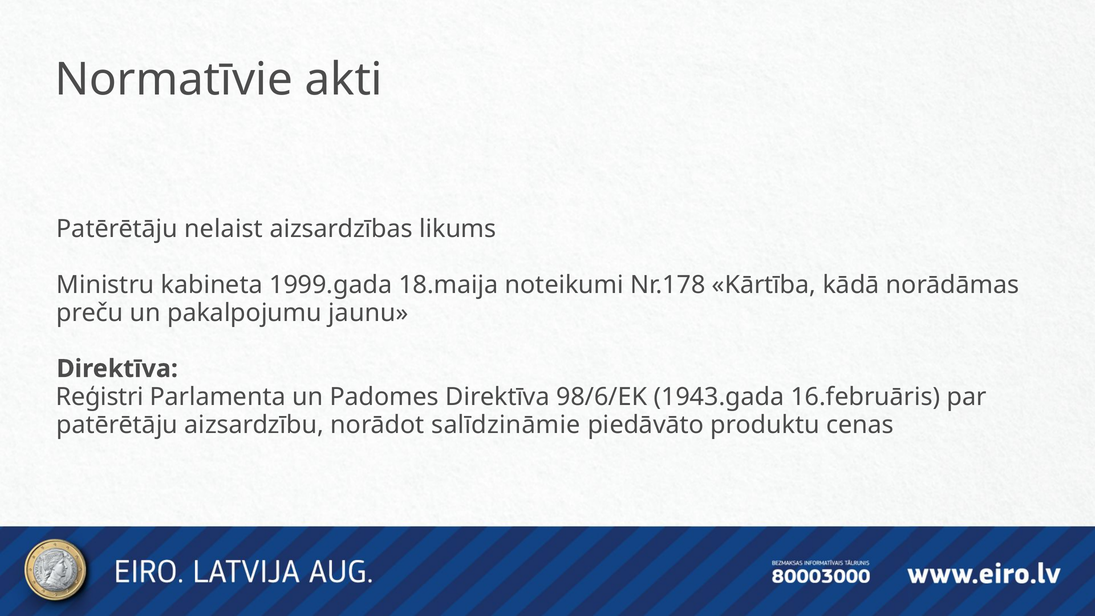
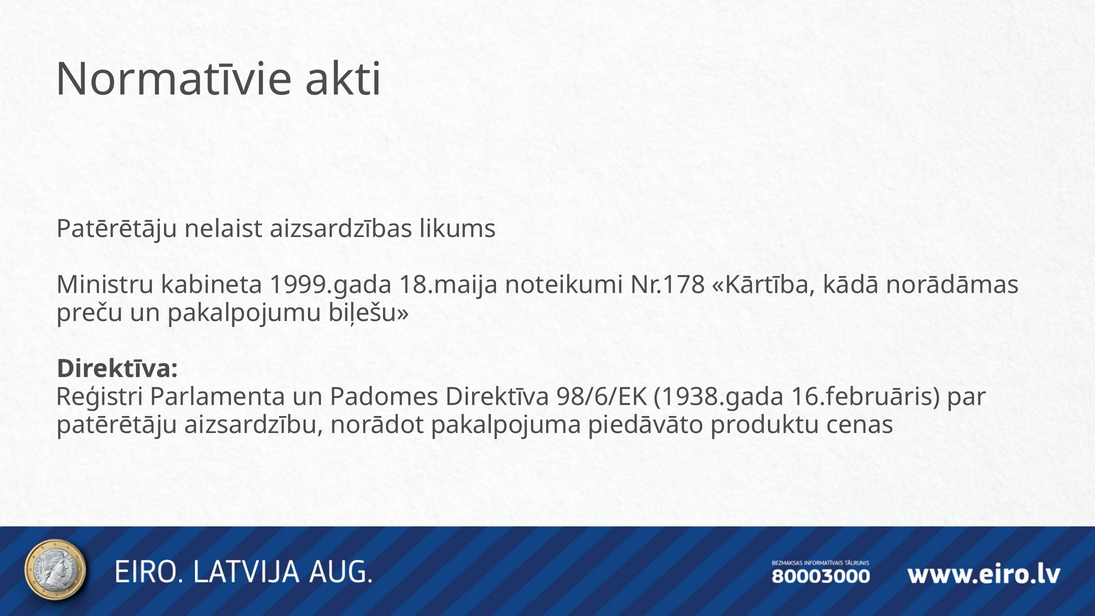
jaunu: jaunu -> biļešu
1943.gada: 1943.gada -> 1938.gada
salīdzināmie: salīdzināmie -> pakalpojuma
